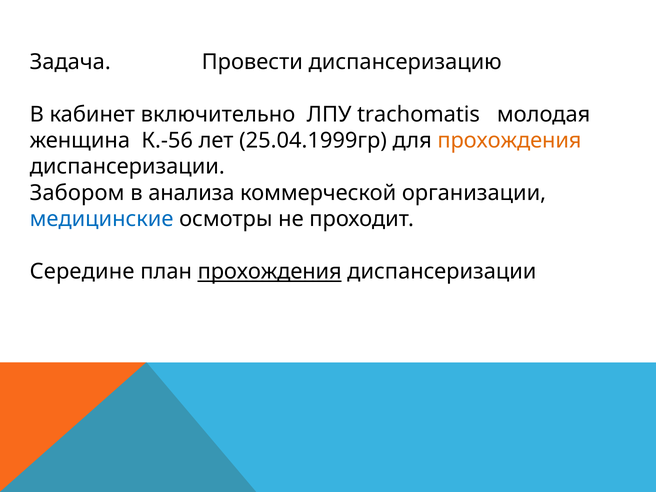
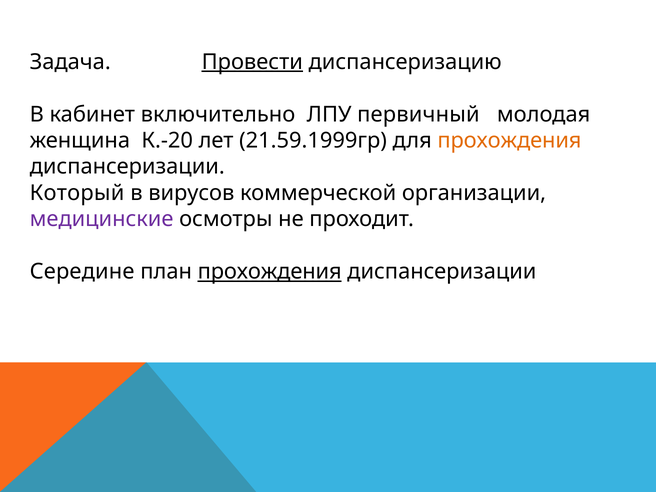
Провести underline: none -> present
trachomatis: trachomatis -> первичный
К.-56: К.-56 -> К.-20
25.04.1999гр: 25.04.1999гр -> 21.59.1999гр
Забором: Забором -> Который
анализа: анализа -> вирусов
медицинские colour: blue -> purple
